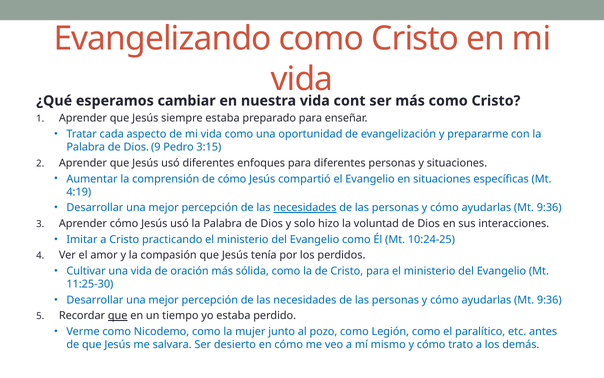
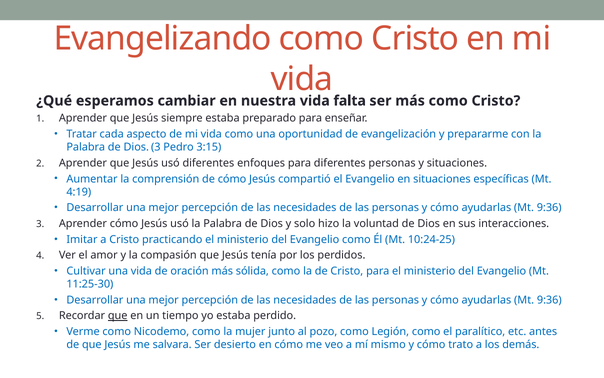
cont: cont -> falta
Dios 9: 9 -> 3
necesidades at (305, 208) underline: present -> none
